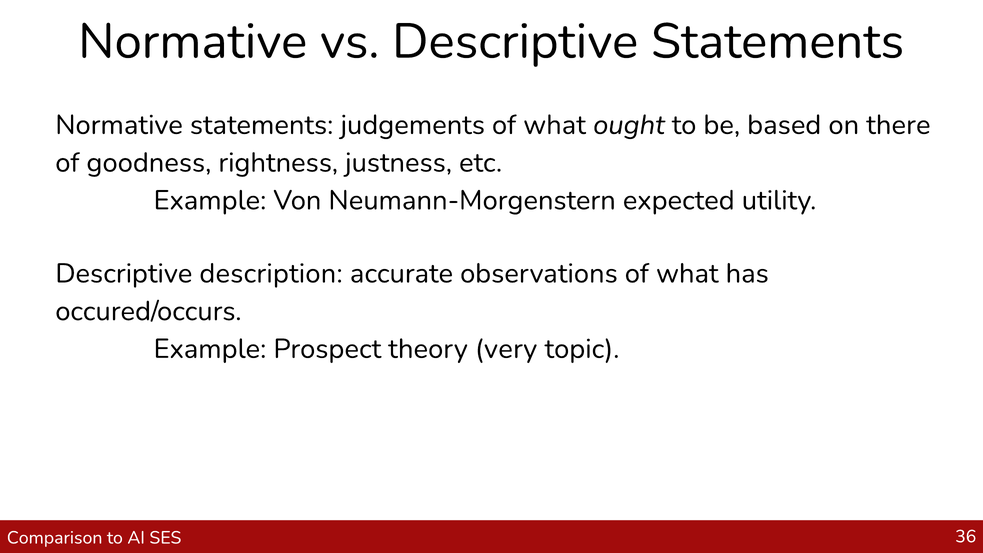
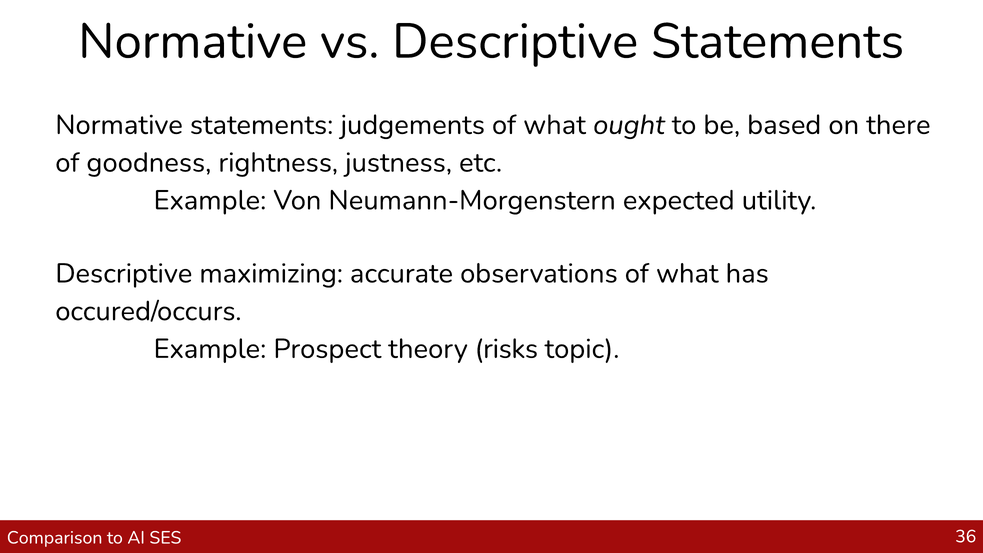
description: description -> maximizing
very: very -> risks
